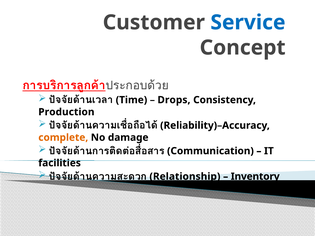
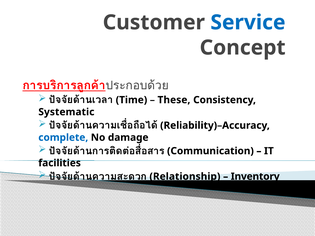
Drops: Drops -> These
Production: Production -> Systematic
complete colour: orange -> blue
